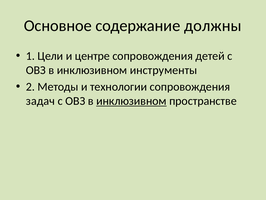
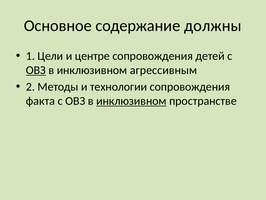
ОВЗ at (36, 70) underline: none -> present
инструменты: инструменты -> агрессивным
задач: задач -> факта
